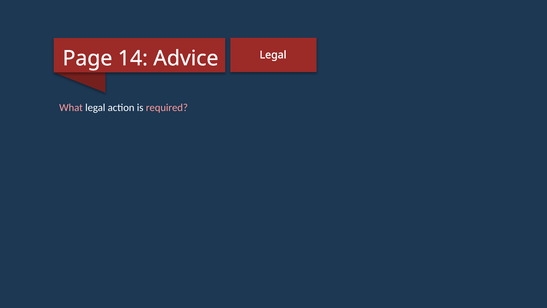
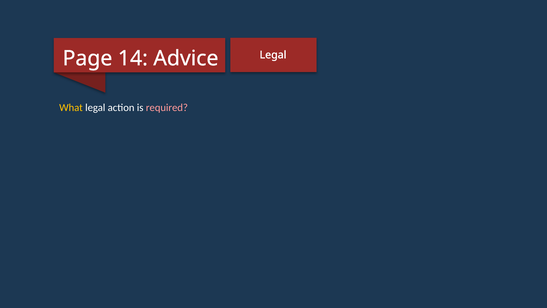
What colour: pink -> yellow
